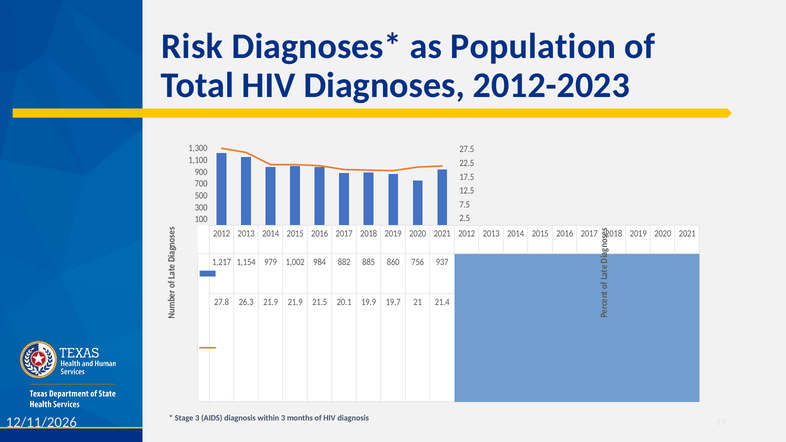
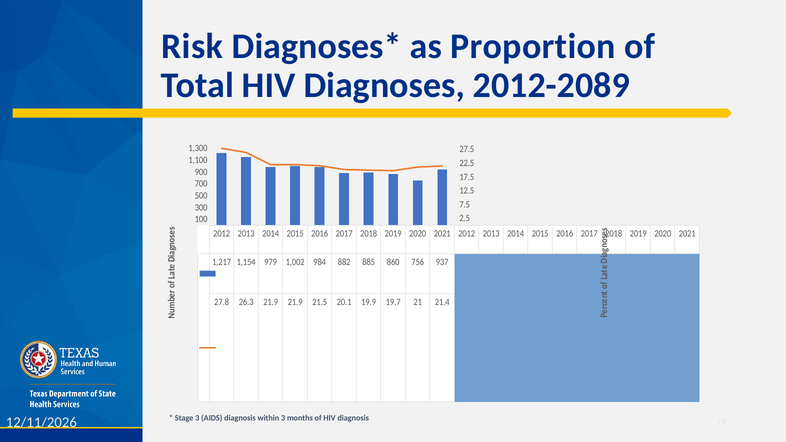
Population: Population -> Proportion
2012-2023: 2012-2023 -> 2012-2089
